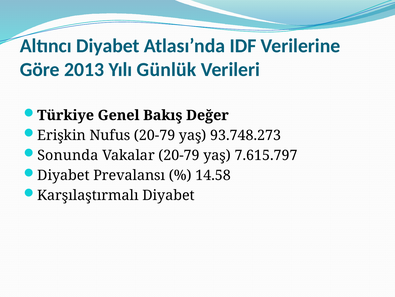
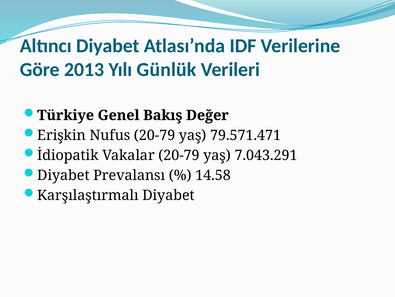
93.748.273: 93.748.273 -> 79.571.471
Sonunda: Sonunda -> İdiopatik
7.615.797: 7.615.797 -> 7.043.291
